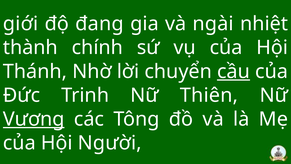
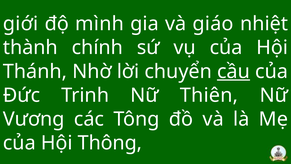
đang: đang -> mình
ngài: ngài -> giáo
Vương underline: present -> none
Người: Người -> Thông
